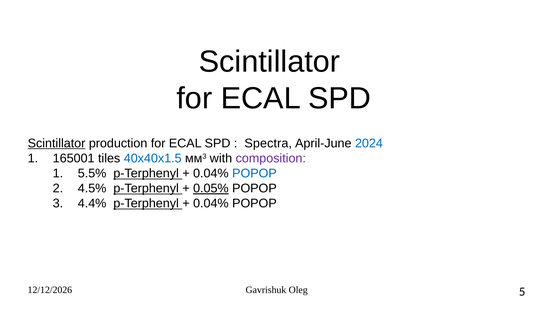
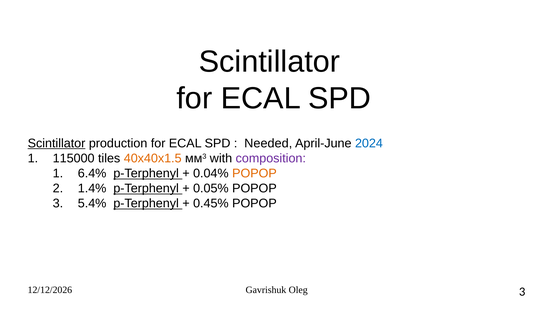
Spectra: Spectra -> Needed
165001: 165001 -> 115000
40х40х1.5 colour: blue -> orange
5.5%: 5.5% -> 6.4%
POPOP at (254, 173) colour: blue -> orange
4.5%: 4.5% -> 1.4%
0.05% underline: present -> none
4.4%: 4.4% -> 5.4%
0.04% at (211, 204): 0.04% -> 0.45%
Oleg 5: 5 -> 3
